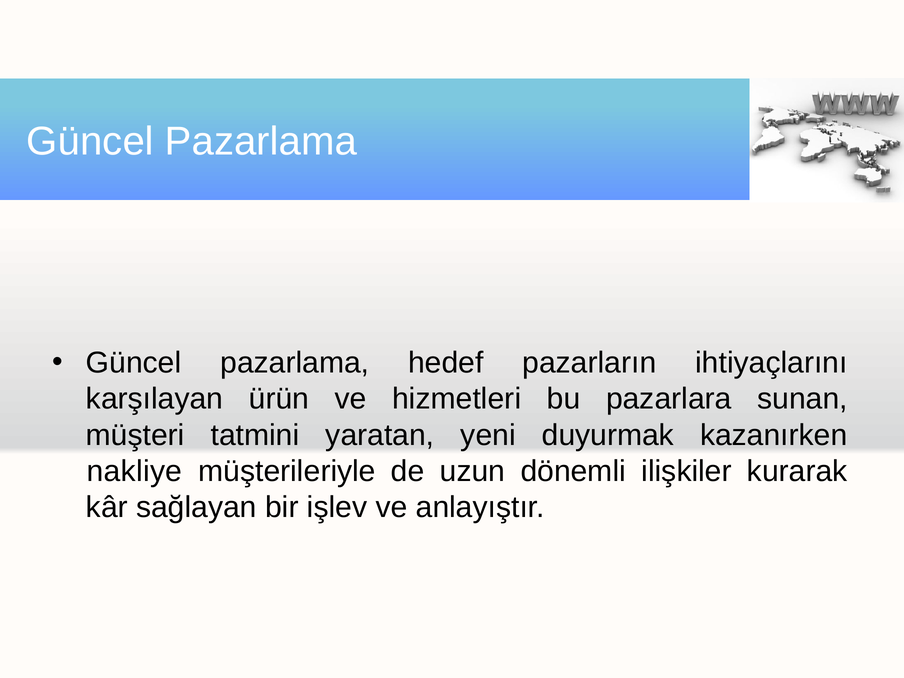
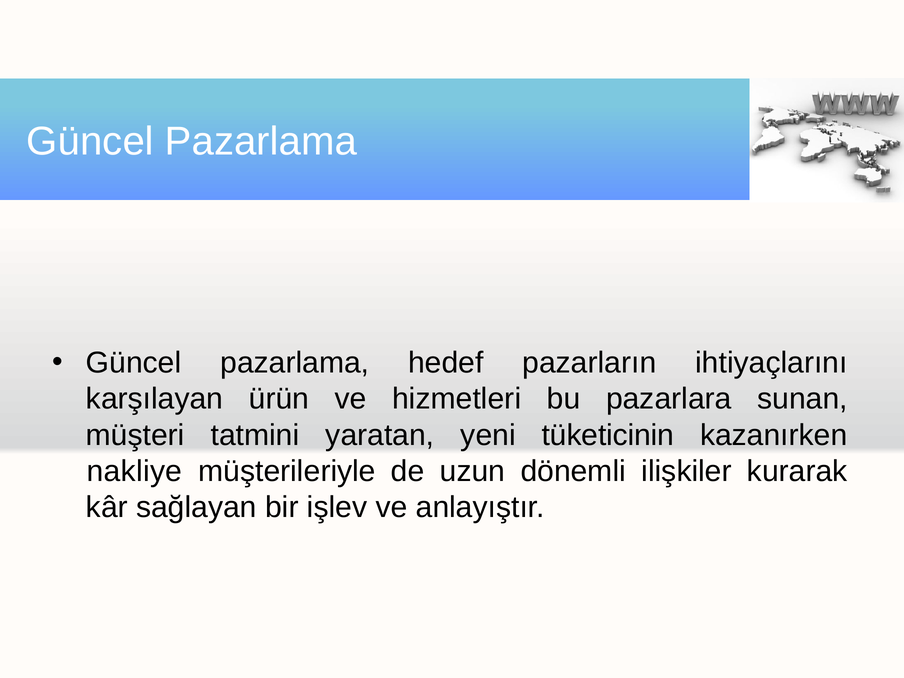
duyurmak: duyurmak -> tüketicinin
